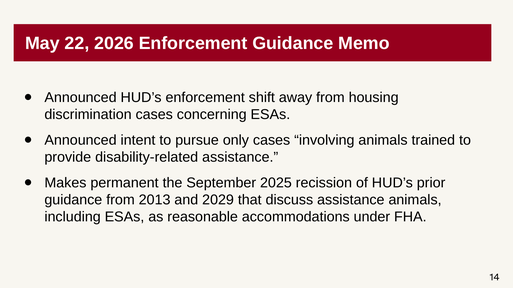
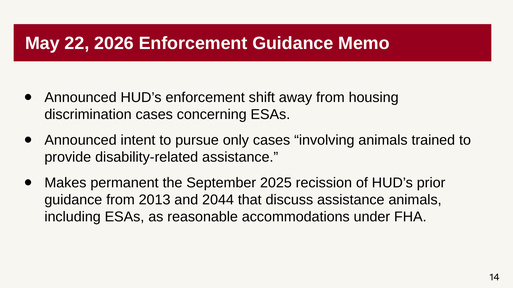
2029: 2029 -> 2044
